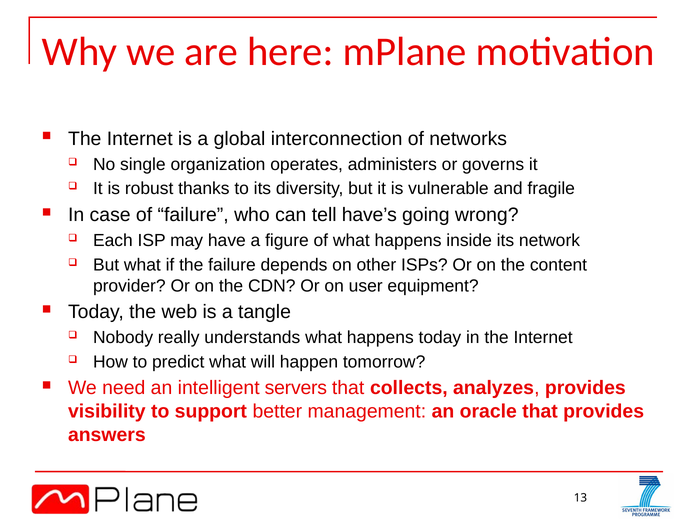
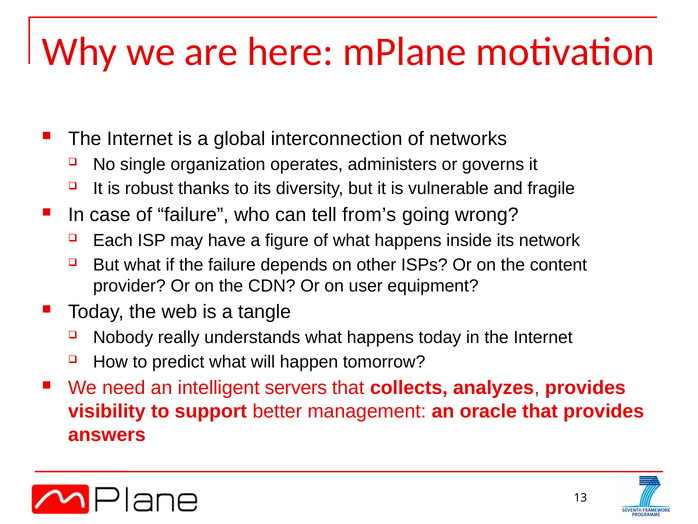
have’s: have’s -> from’s
